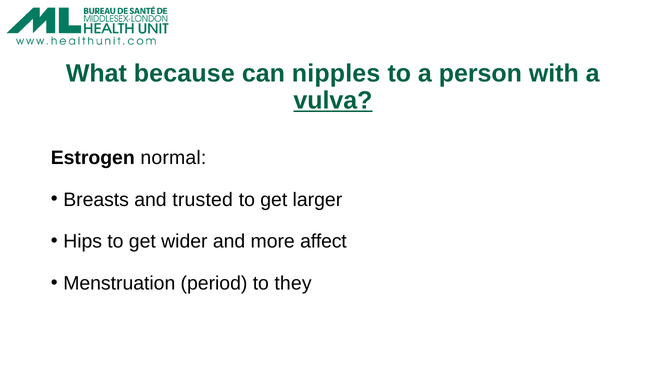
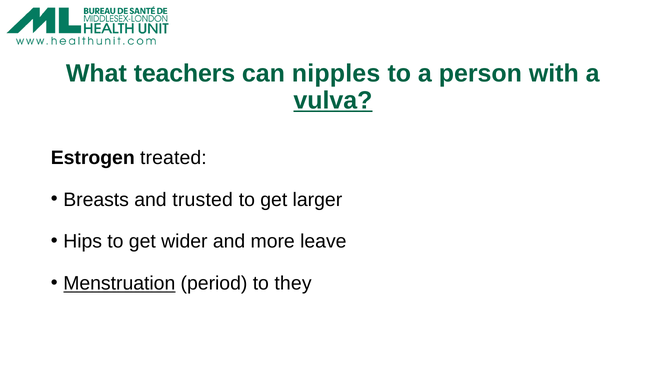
because: because -> teachers
normal: normal -> treated
affect: affect -> leave
Menstruation underline: none -> present
